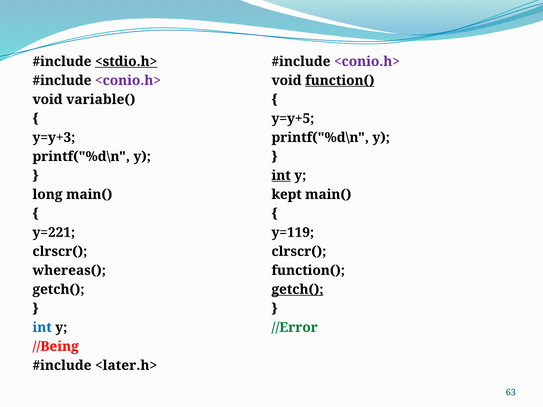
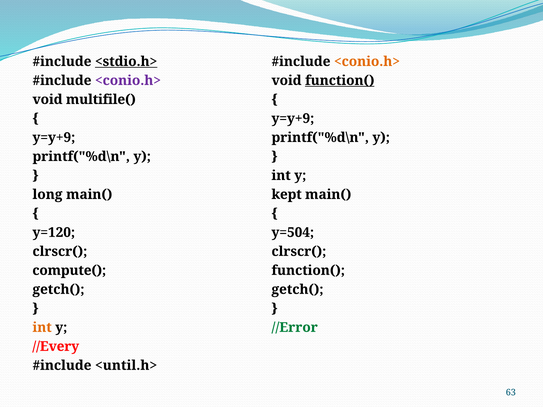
<conio.h> at (367, 62) colour: purple -> orange
variable(: variable( -> multifile(
y=y+5 at (293, 119): y=y+5 -> y=y+9
y=y+3 at (54, 138): y=y+3 -> y=y+9
int at (281, 176) underline: present -> none
y=221: y=221 -> y=120
y=119: y=119 -> y=504
whereas(: whereas( -> compute(
getch( at (297, 290) underline: present -> none
int at (42, 328) colour: blue -> orange
//Being: //Being -> //Every
<later.h>: <later.h> -> <until.h>
